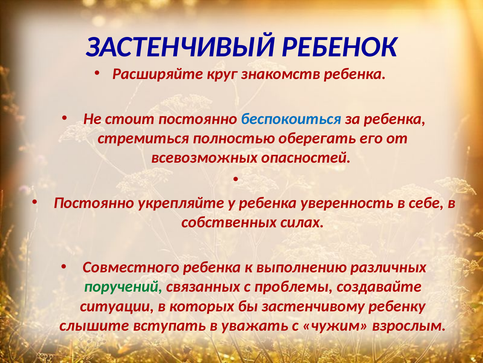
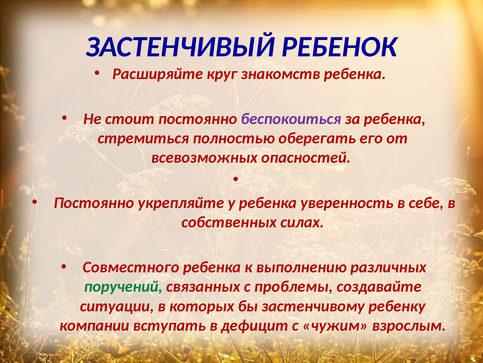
беспокоиться colour: blue -> purple
слышите: слышите -> компании
уважать: уважать -> дефицит
